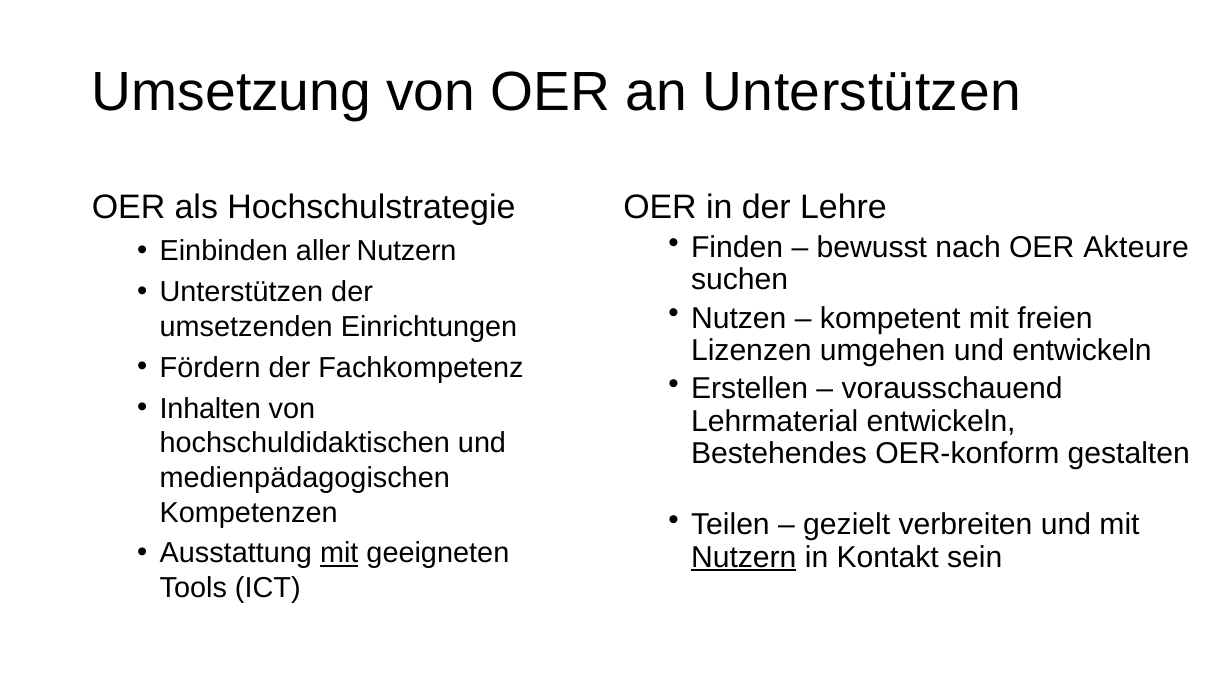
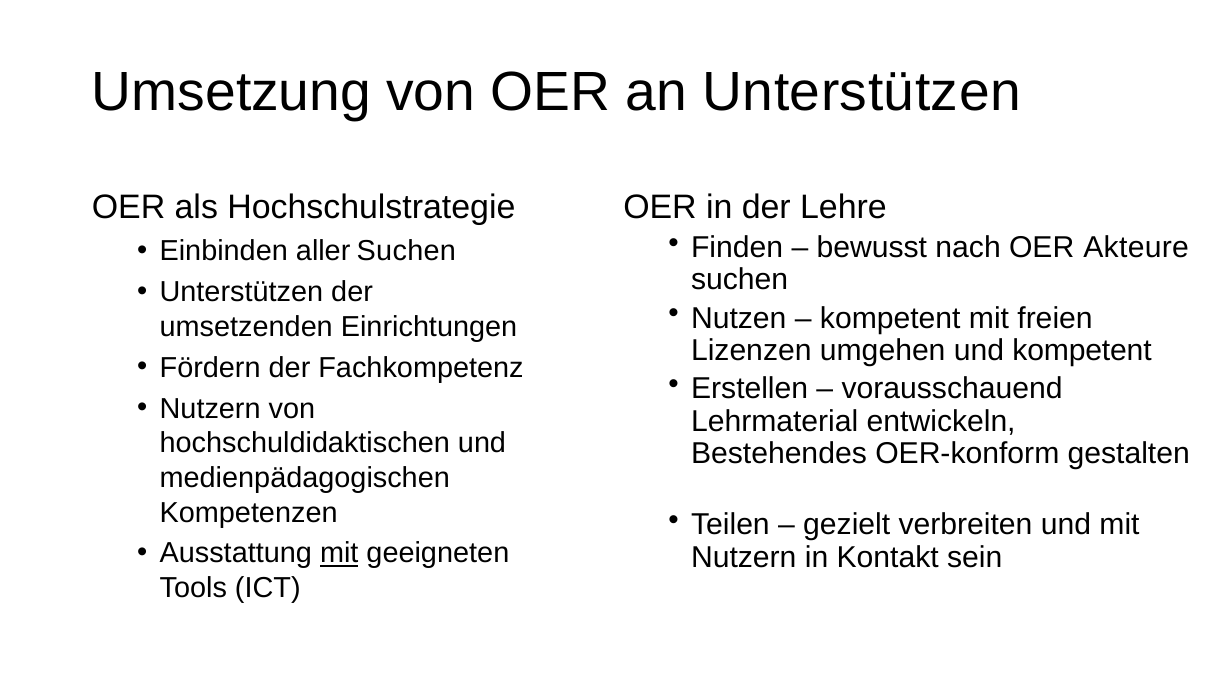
aller Nutzern: Nutzern -> Suchen
und entwickeln: entwickeln -> kompetent
Inhalten at (210, 409): Inhalten -> Nutzern
Nutzern at (744, 557) underline: present -> none
